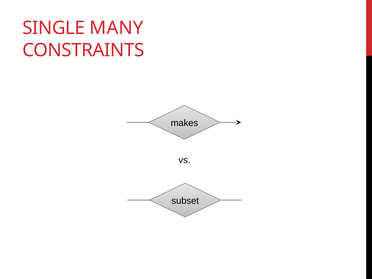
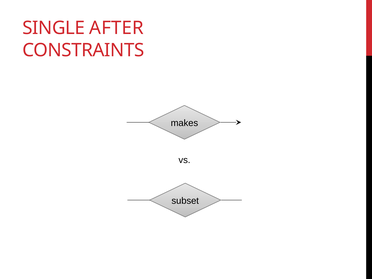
MANY: MANY -> AFTER
